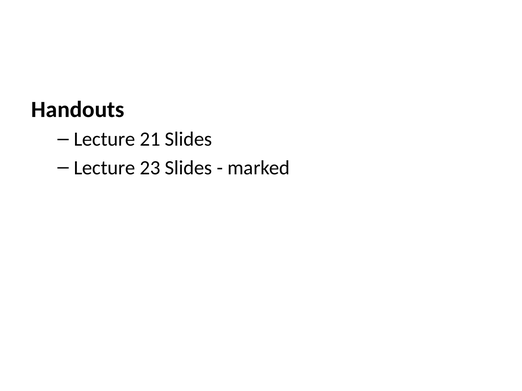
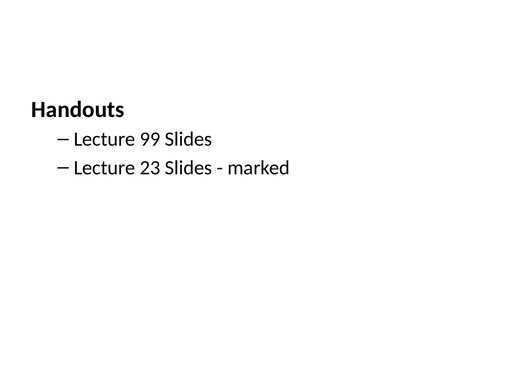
21: 21 -> 99
